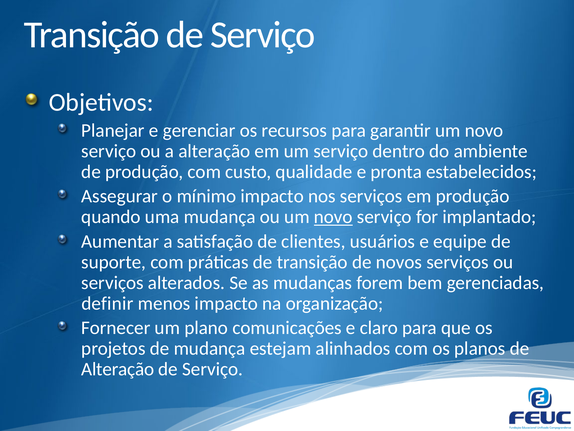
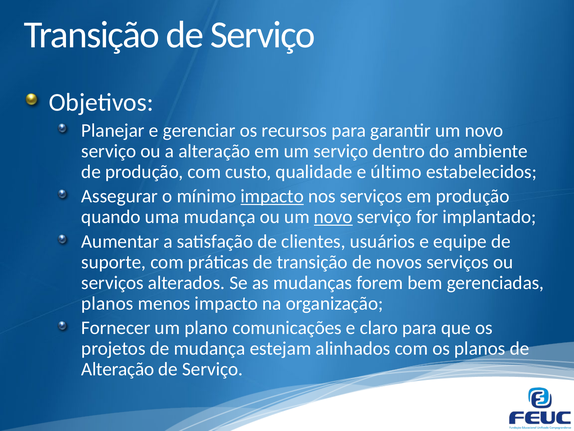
pronta: pronta -> último
impacto at (272, 196) underline: none -> present
definir at (107, 303): definir -> planos
